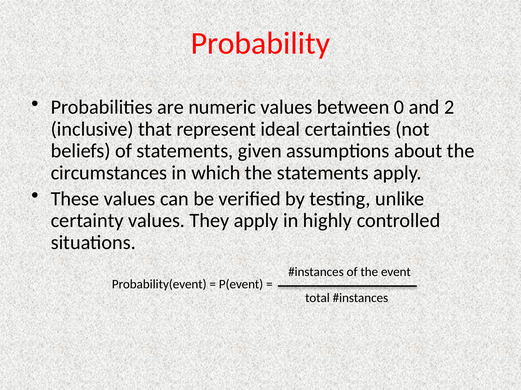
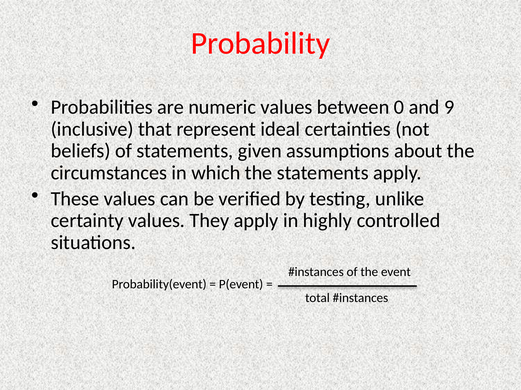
2: 2 -> 9
